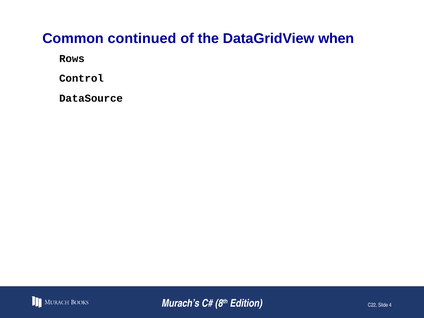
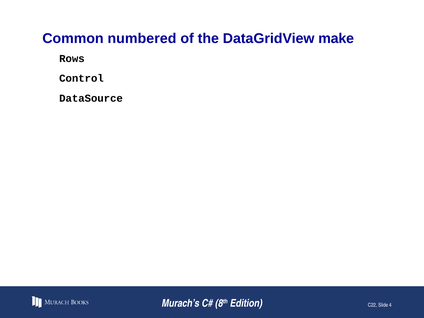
continued: continued -> numbered
when: when -> make
